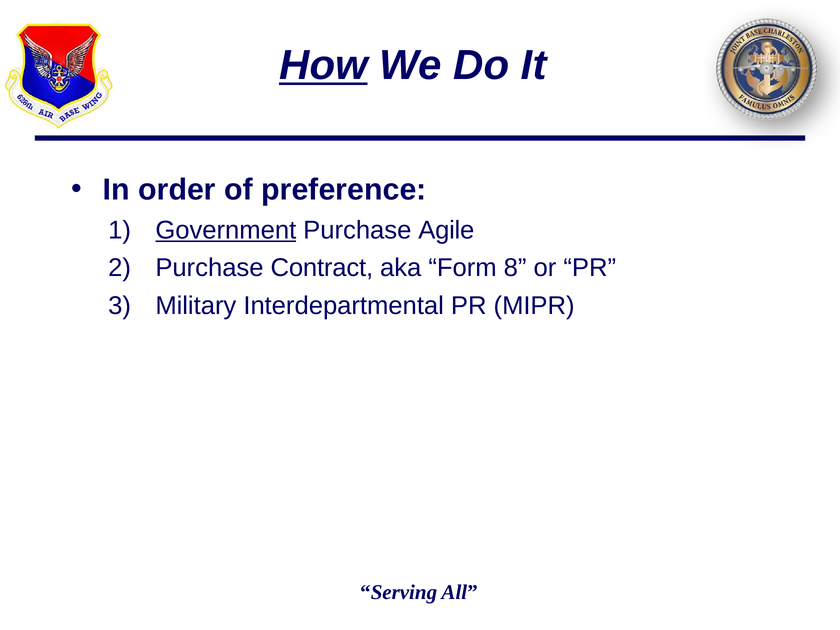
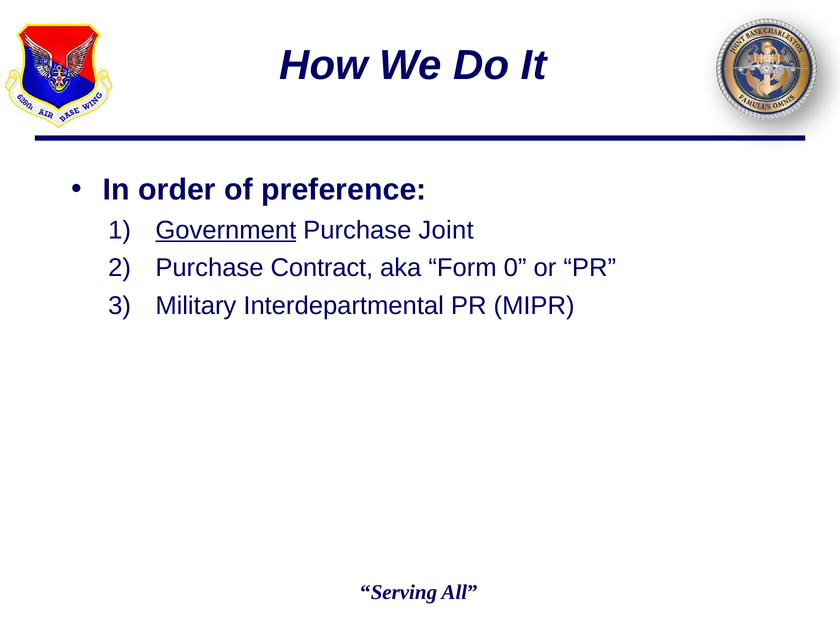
How underline: present -> none
Agile: Agile -> Joint
8: 8 -> 0
